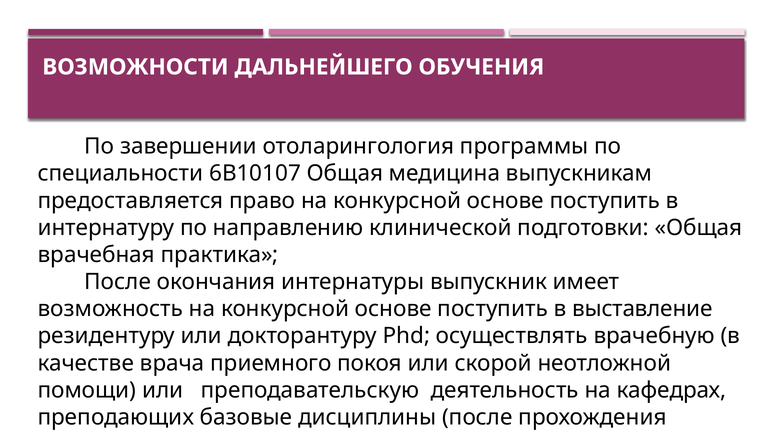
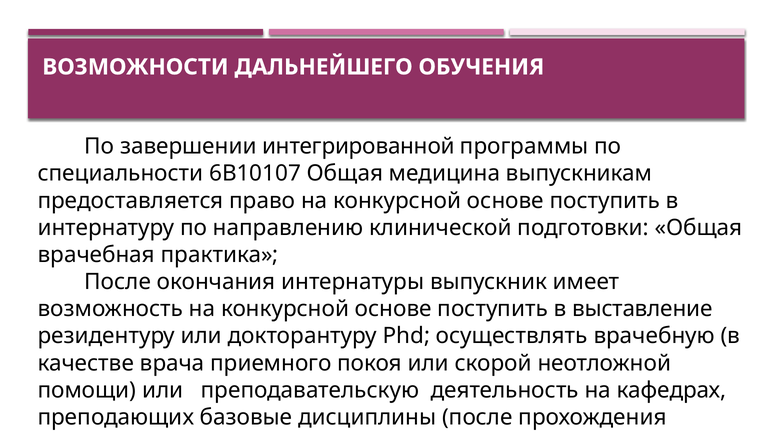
отоларингология: отоларингология -> интегрированной
